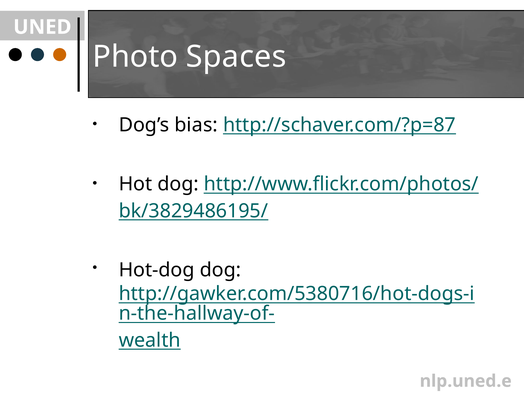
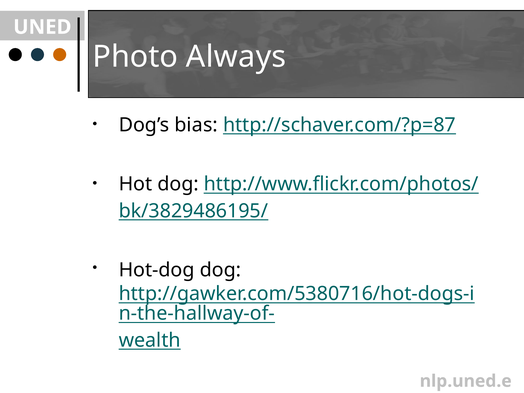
Spaces: Spaces -> Always
